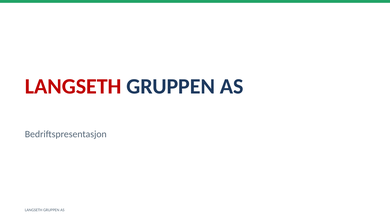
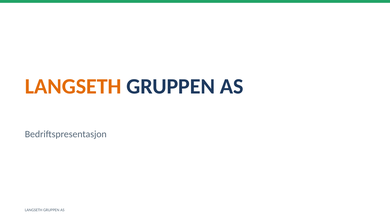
LANGSETH at (73, 86) colour: red -> orange
